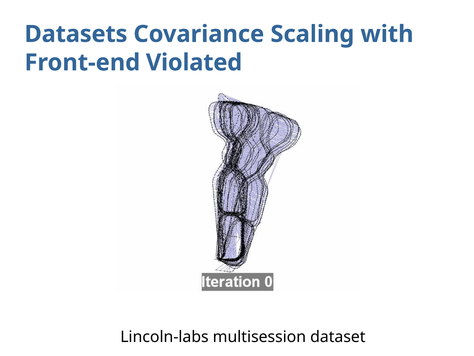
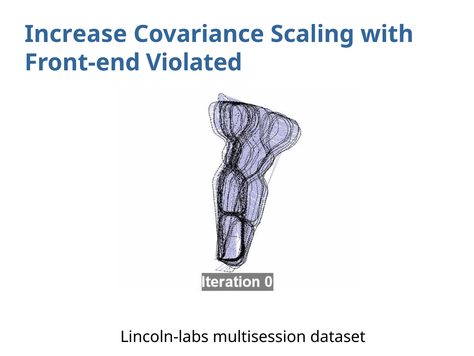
Datasets: Datasets -> Increase
